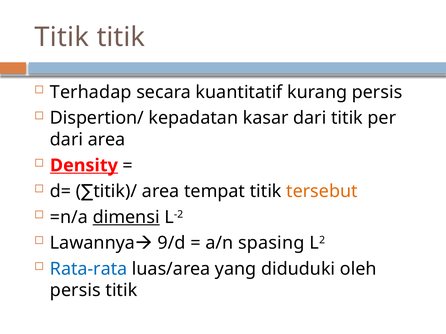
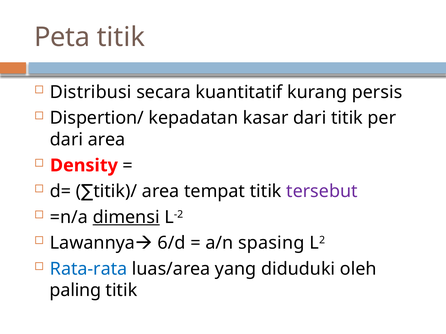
Titik at (62, 37): Titik -> Peta
Terhadap: Terhadap -> Distribusi
Density underline: present -> none
tersebut colour: orange -> purple
9/d: 9/d -> 6/d
persis at (75, 291): persis -> paling
